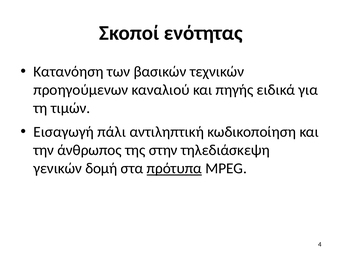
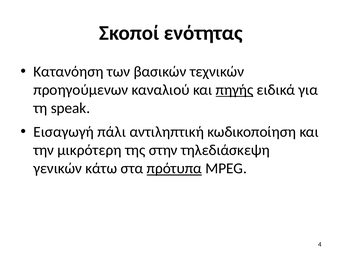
πηγής underline: none -> present
τιμών: τιμών -> speak
άνθρωπος: άνθρωπος -> μικρότερη
δομή: δομή -> κάτω
